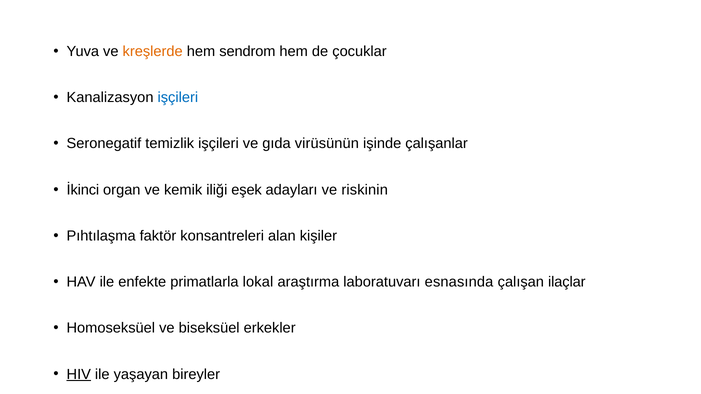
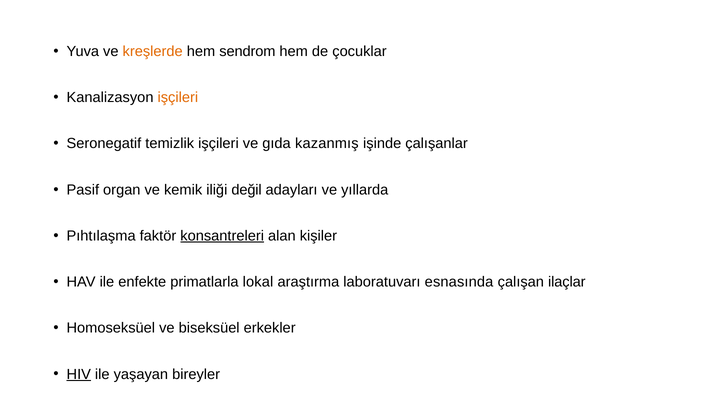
işçileri at (178, 98) colour: blue -> orange
virüsünün: virüsünün -> kazanmış
İkinci: İkinci -> Pasif
eşek: eşek -> değil
riskinin: riskinin -> yıllarda
konsantreleri underline: none -> present
